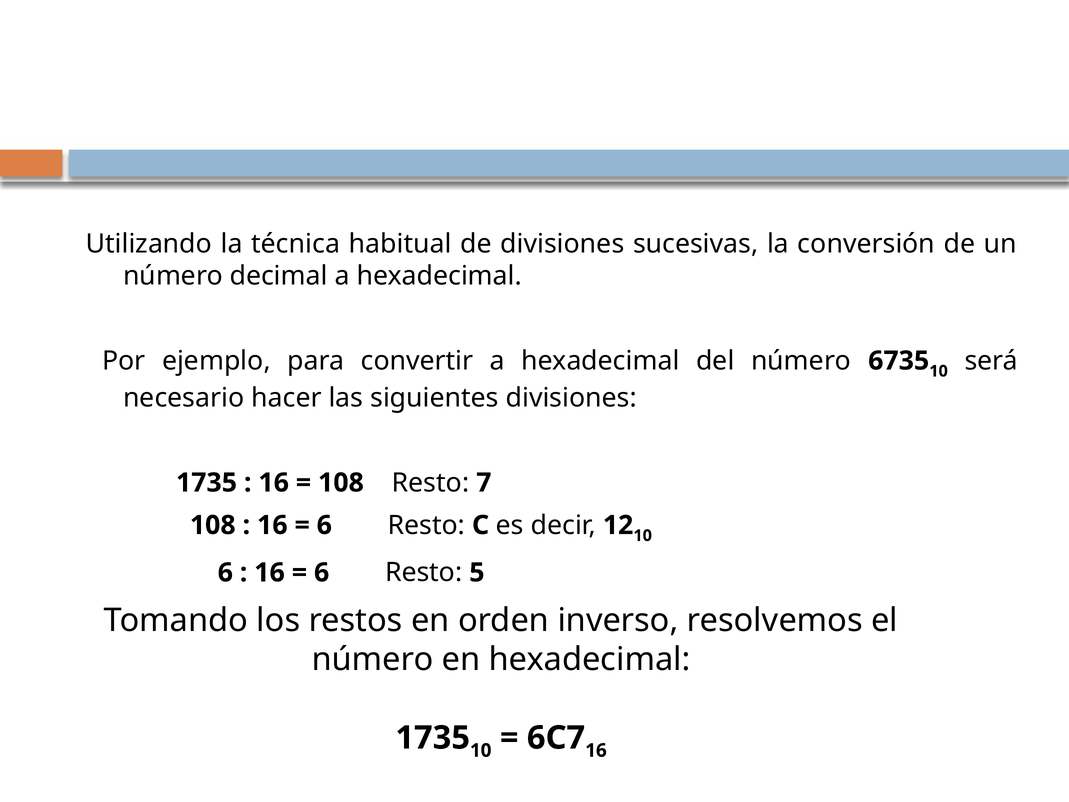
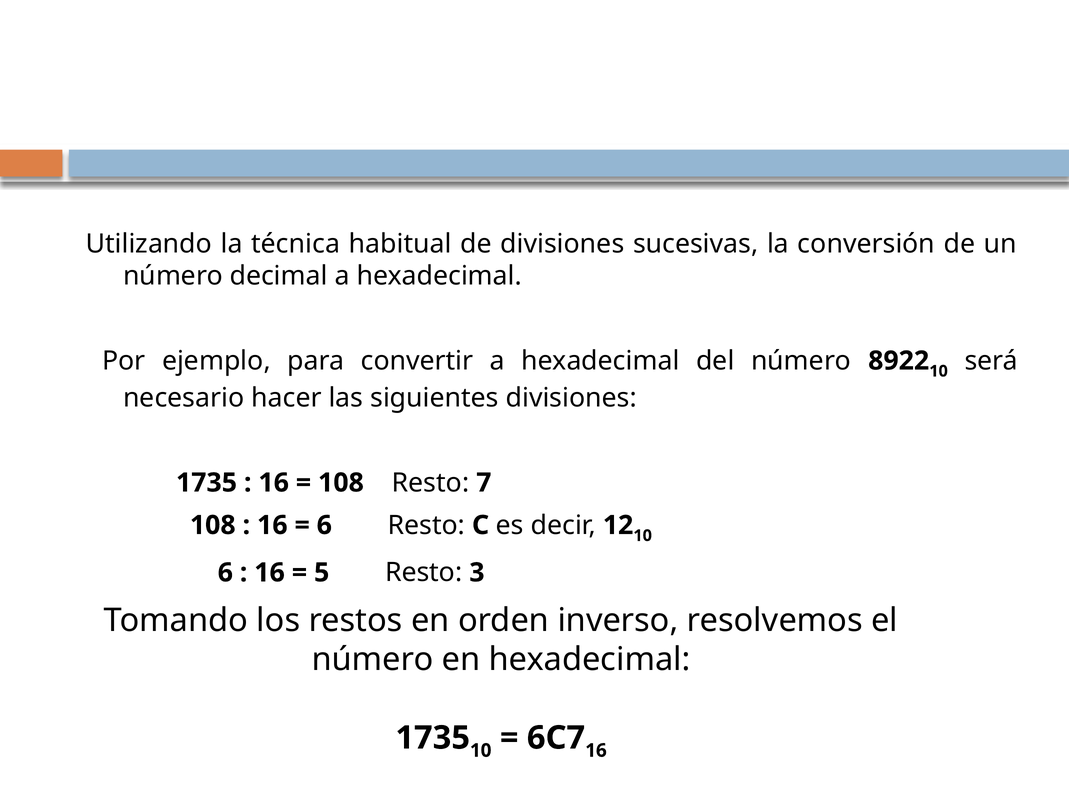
6735: 6735 -> 8922
6 at (322, 572): 6 -> 5
5: 5 -> 3
